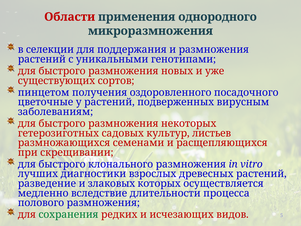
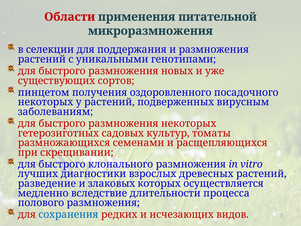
однородного: однородного -> питательной
цветочные at (46, 102): цветочные -> некоторых
листьев: листьев -> томаты
сохранения colour: green -> blue
